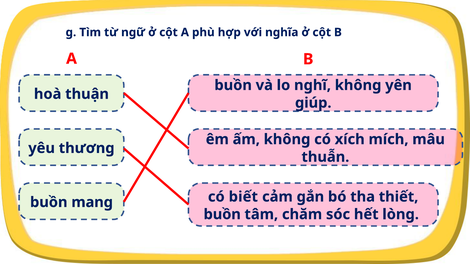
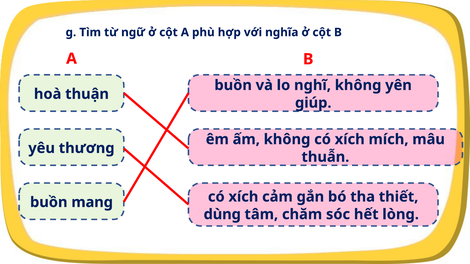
biết at (243, 197): biết -> xích
buồn at (222, 215): buồn -> dùng
